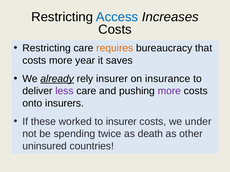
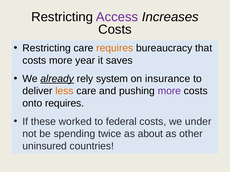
Access colour: blue -> purple
rely insurer: insurer -> system
less colour: purple -> orange
onto insurers: insurers -> requires
to insurer: insurer -> federal
death: death -> about
